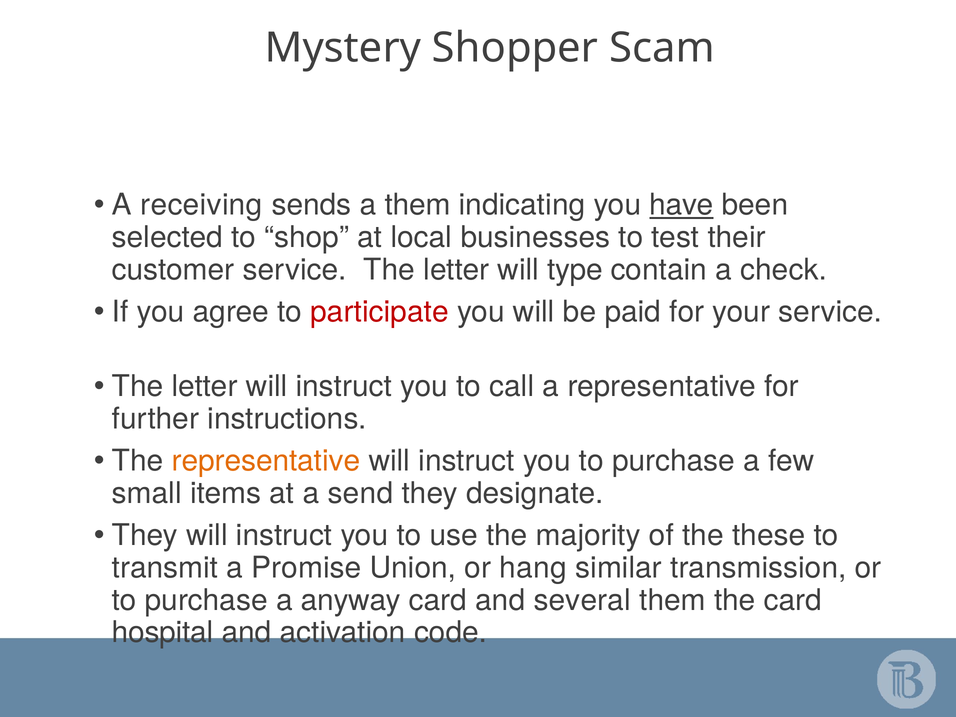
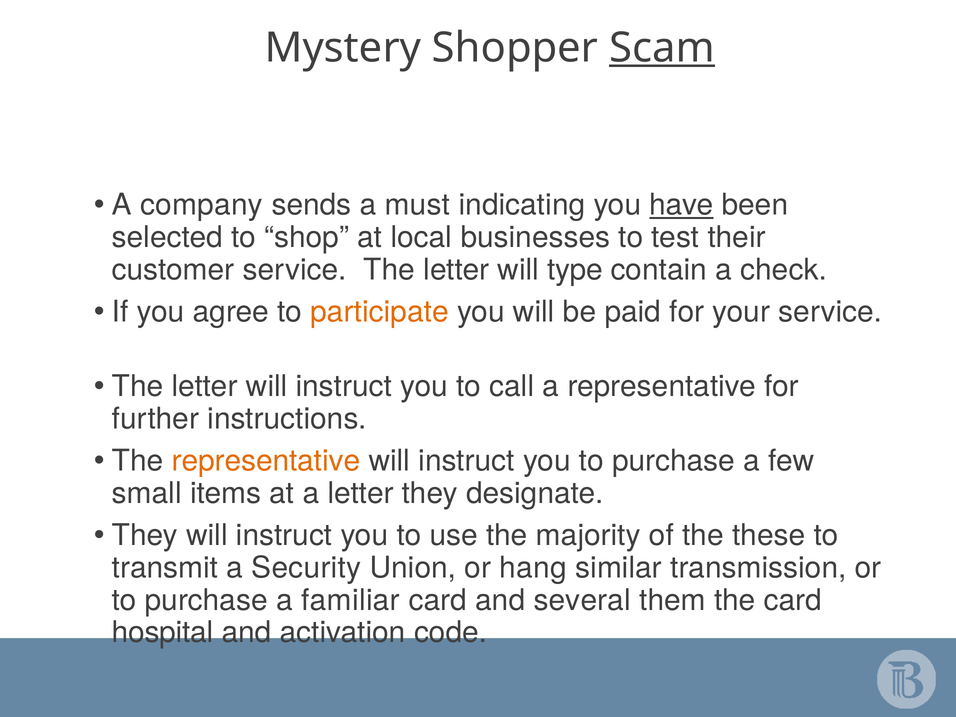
Scam underline: none -> present
receiving: receiving -> company
a them: them -> must
participate colour: red -> orange
a send: send -> letter
Promise: Promise -> Security
anyway: anyway -> familiar
